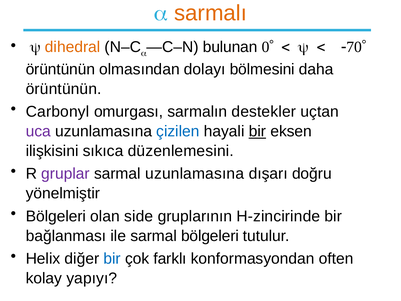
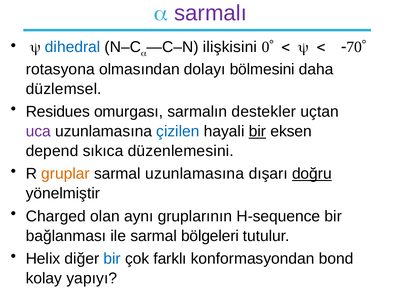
sarmalı colour: orange -> purple
dihedral colour: orange -> blue
bulunan: bulunan -> ilişkisini
örüntünün at (60, 69): örüntünün -> rotasyona
örüntünün at (64, 89): örüntünün -> düzlemsel
Carbonyl: Carbonyl -> Residues
ilişkisini: ilişkisini -> depend
gruplar colour: purple -> orange
doğru underline: none -> present
Bölgeleri at (56, 216): Bölgeleri -> Charged
side: side -> aynı
H-zincirinde: H-zincirinde -> H-sequence
often: often -> bond
